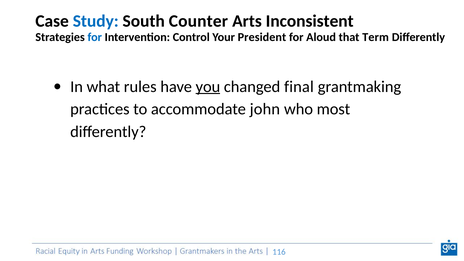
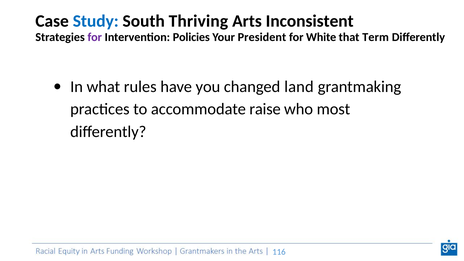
Counter: Counter -> Thriving
for at (95, 37) colour: blue -> purple
Control: Control -> Policies
Aloud: Aloud -> White
you underline: present -> none
final: final -> land
john: john -> raise
